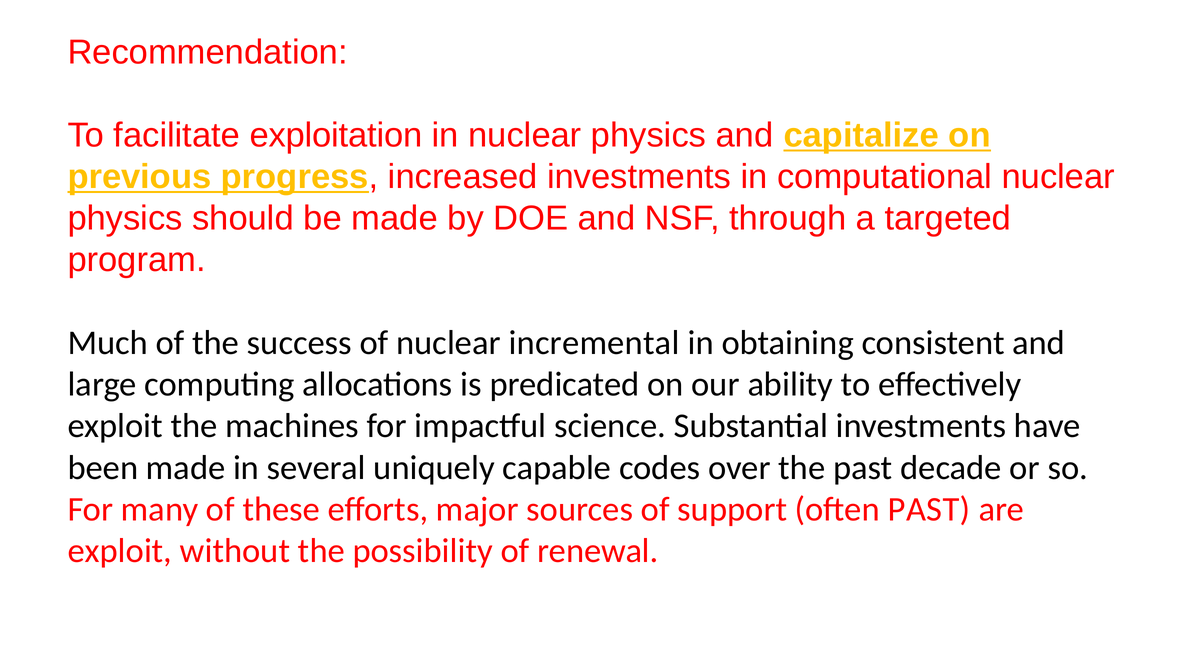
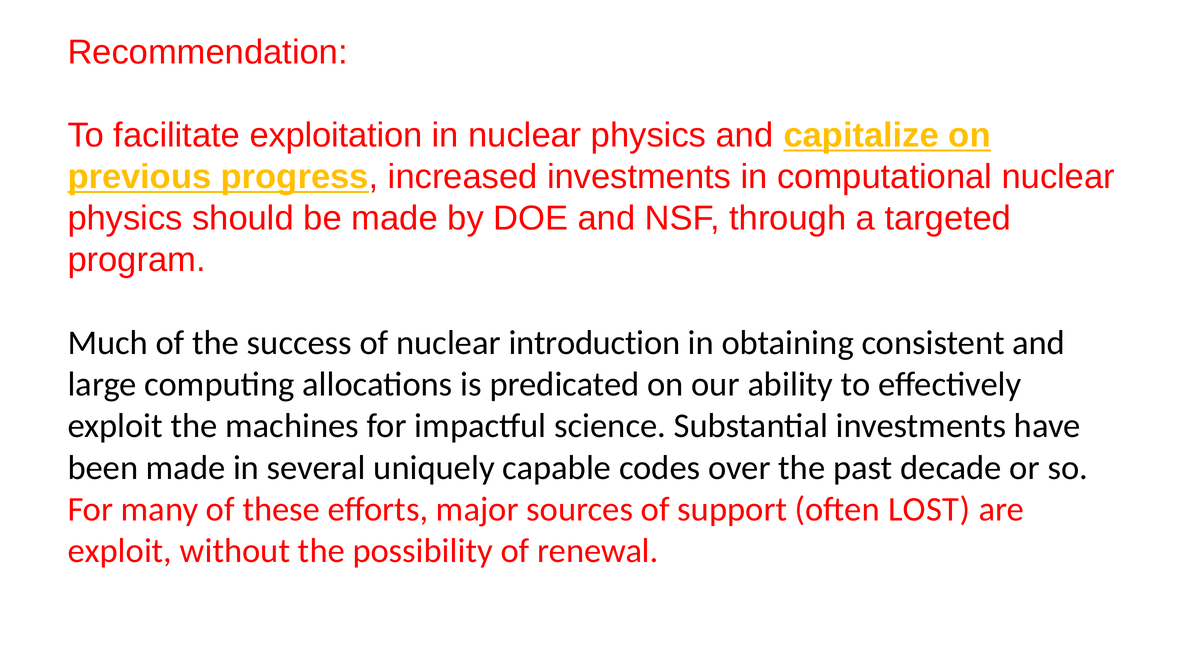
incremental: incremental -> introduction
often PAST: PAST -> LOST
